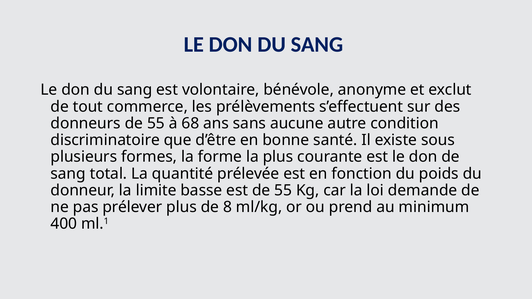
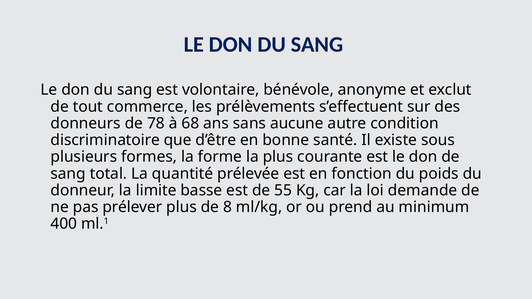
donneurs de 55: 55 -> 78
